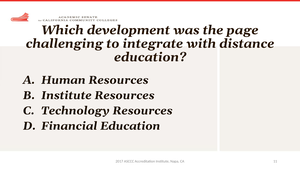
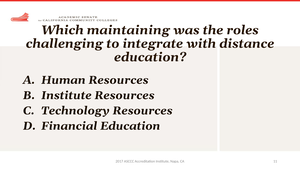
development: development -> maintaining
page: page -> roles
